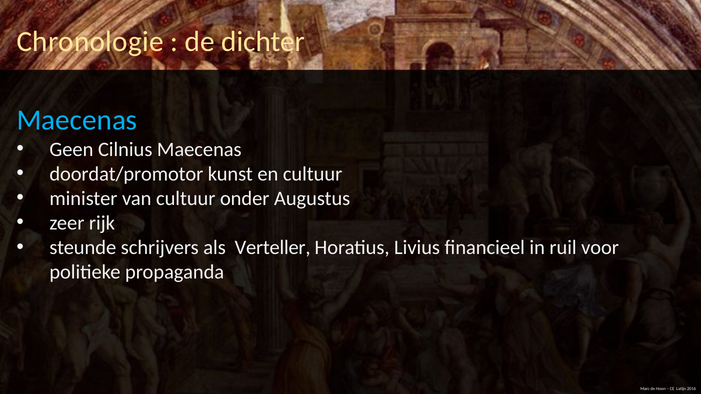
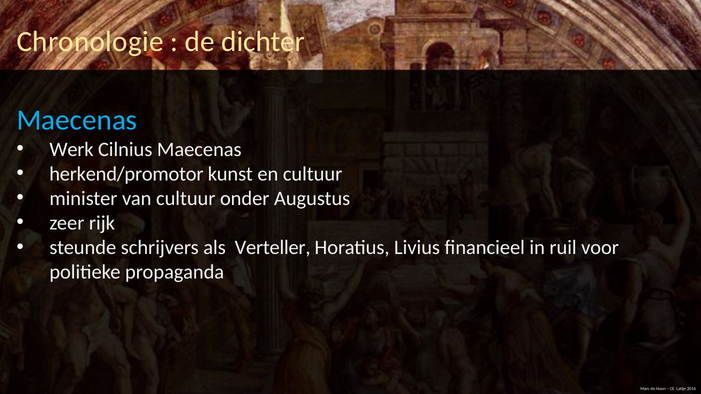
Geen: Geen -> Werk
doordat/promotor: doordat/promotor -> herkend/promotor
